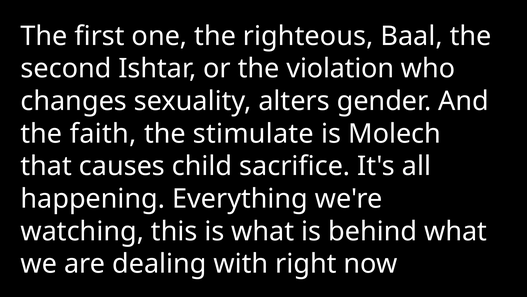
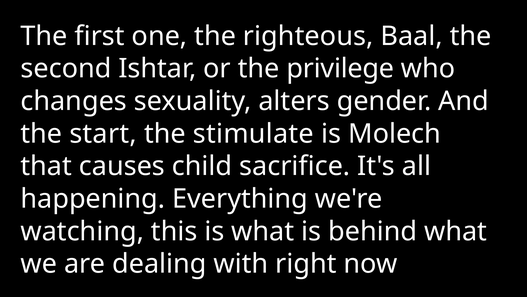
violation: violation -> privilege
faith: faith -> start
